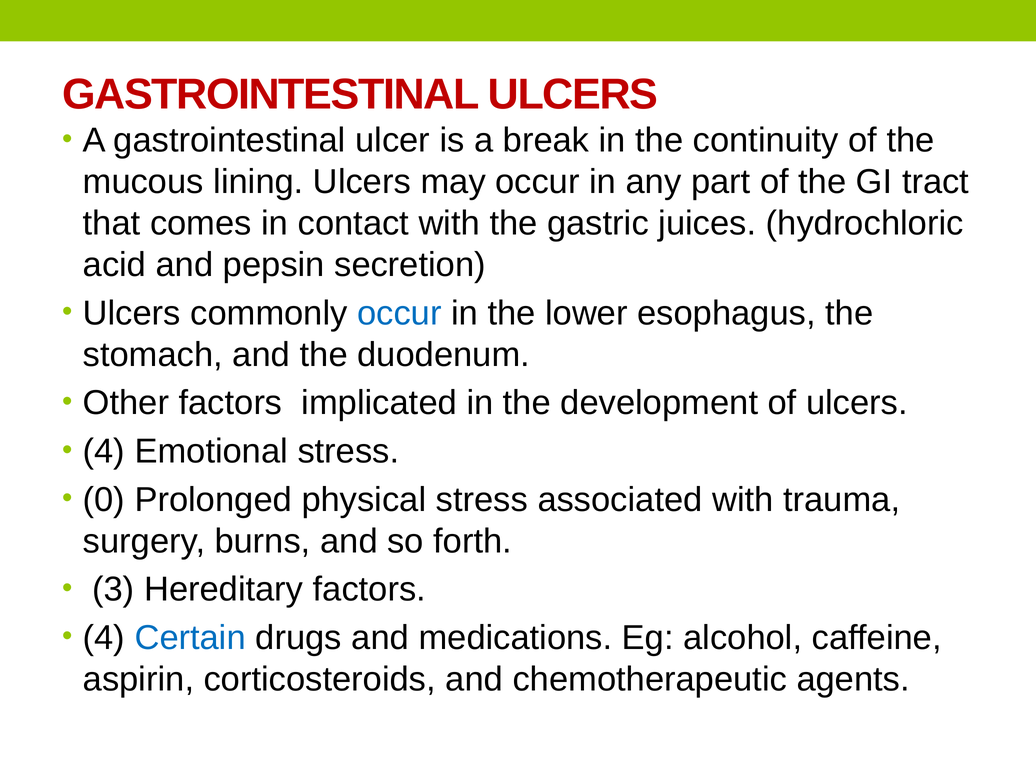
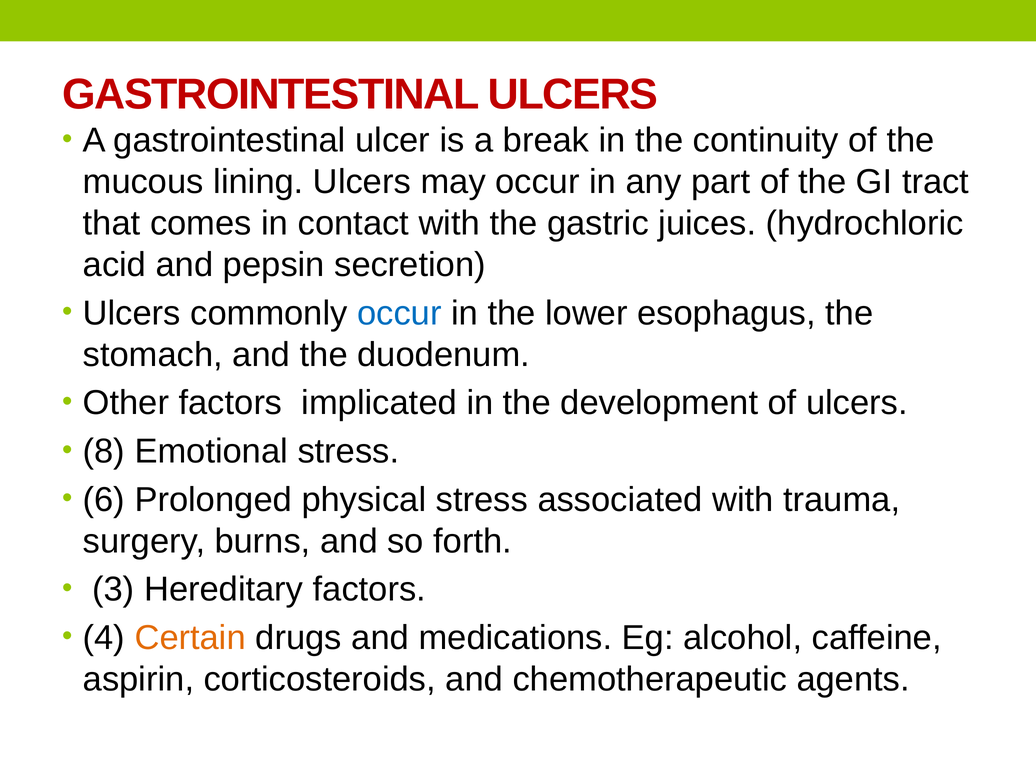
4 at (104, 451): 4 -> 8
0: 0 -> 6
Certain colour: blue -> orange
